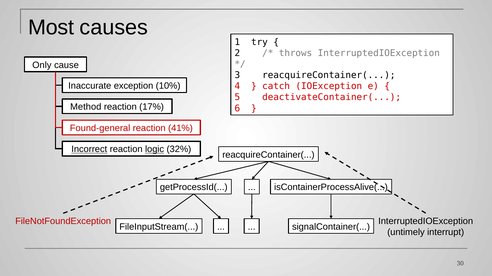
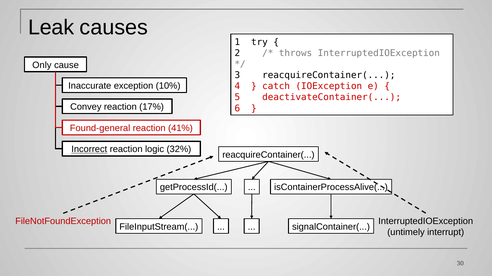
Most: Most -> Leak
Method: Method -> Convey
logic underline: present -> none
